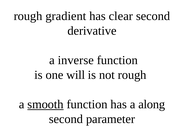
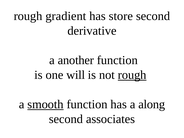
clear: clear -> store
inverse: inverse -> another
rough at (132, 75) underline: none -> present
parameter: parameter -> associates
